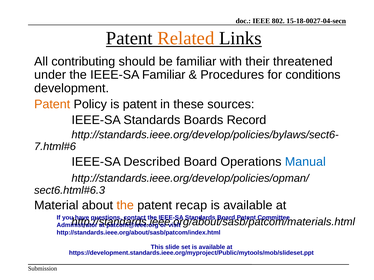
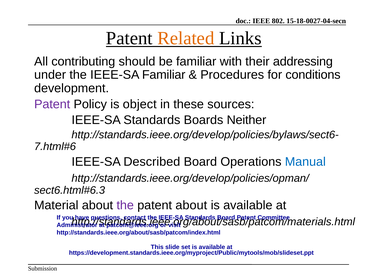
threatened: threatened -> addressing
Patent at (52, 104) colour: orange -> purple
is patent: patent -> object
Record: Record -> Neither
the at (125, 206) colour: orange -> purple
patent recap: recap -> about
